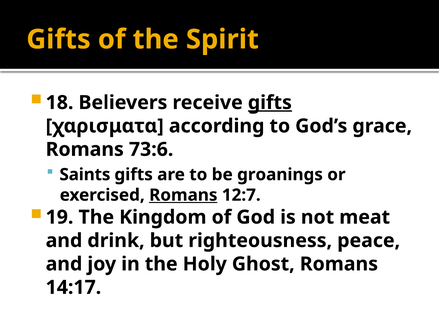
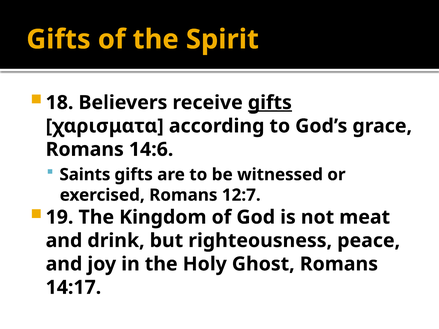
73:6: 73:6 -> 14:6
groanings: groanings -> witnessed
Romans at (183, 195) underline: present -> none
